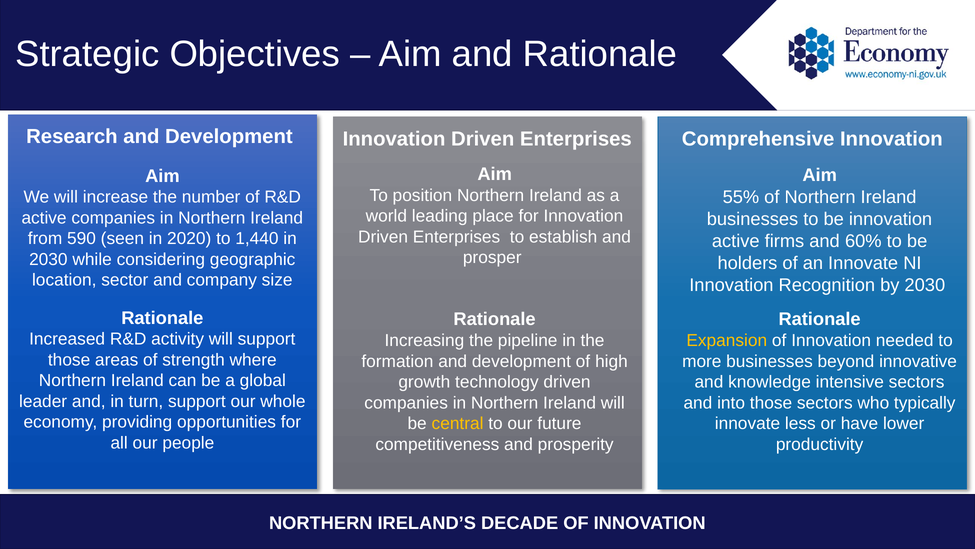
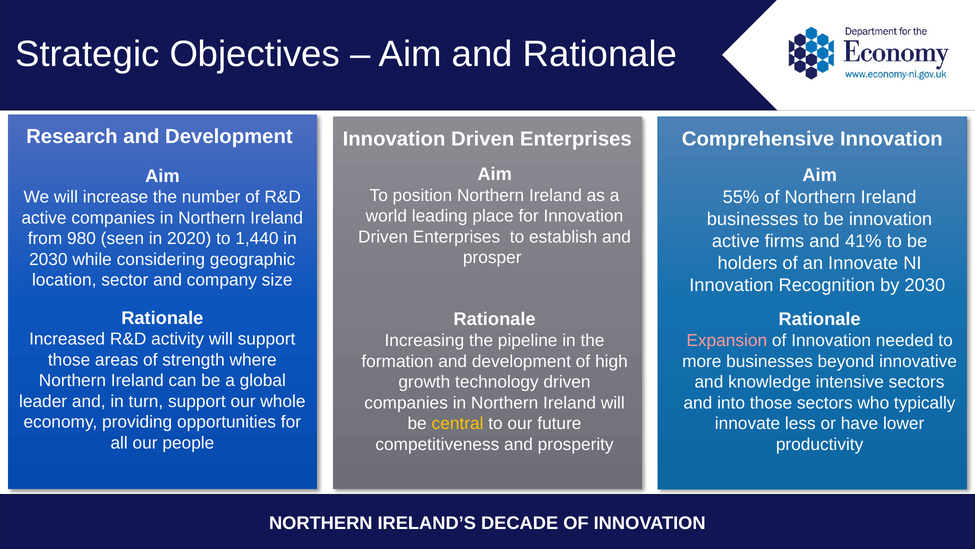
590: 590 -> 980
60%: 60% -> 41%
Expansion colour: yellow -> pink
